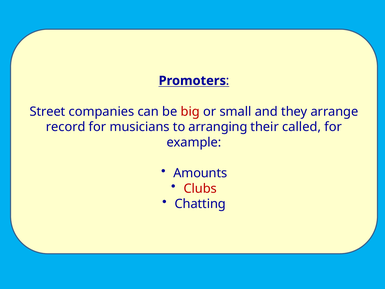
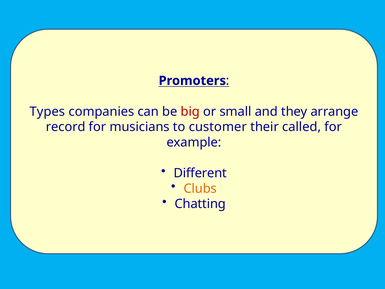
Street: Street -> Types
arranging: arranging -> customer
Amounts: Amounts -> Different
Clubs colour: red -> orange
